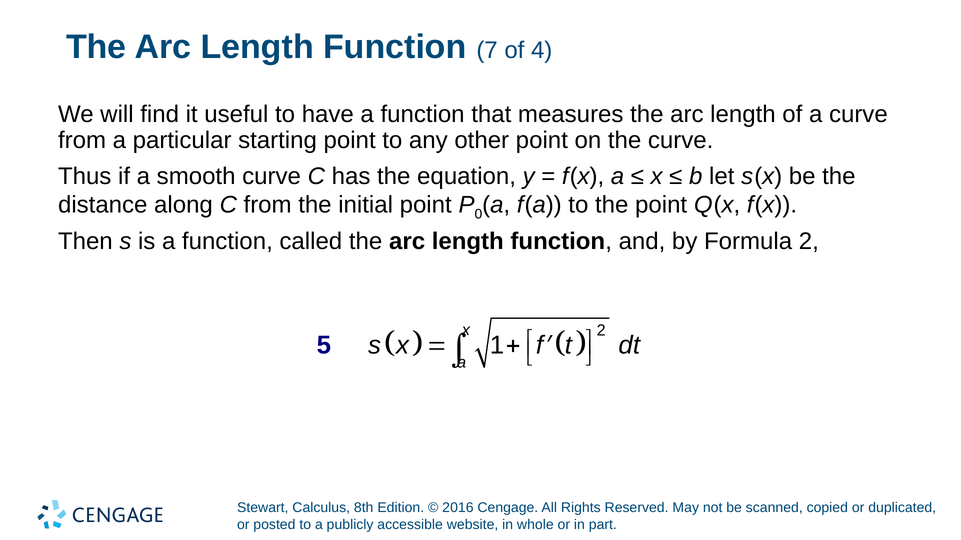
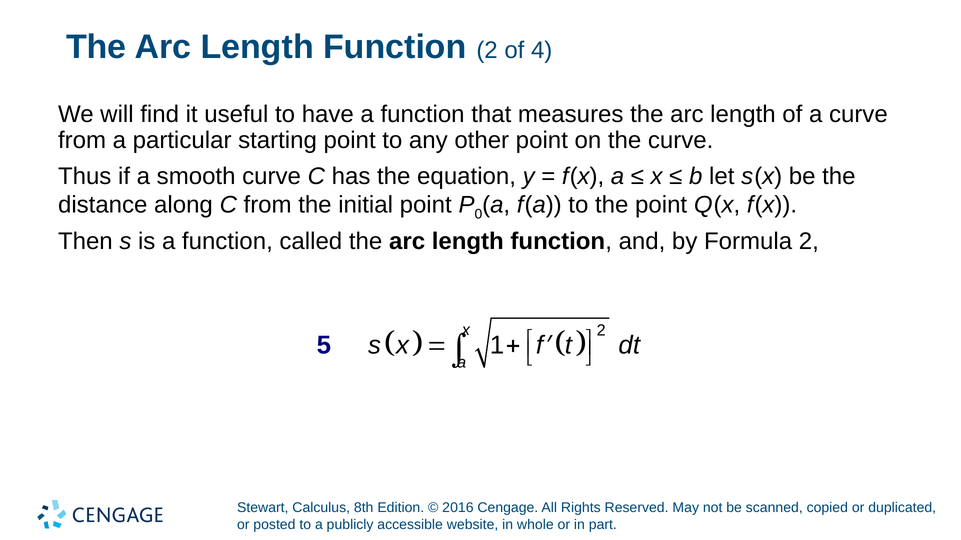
Function 7: 7 -> 2
